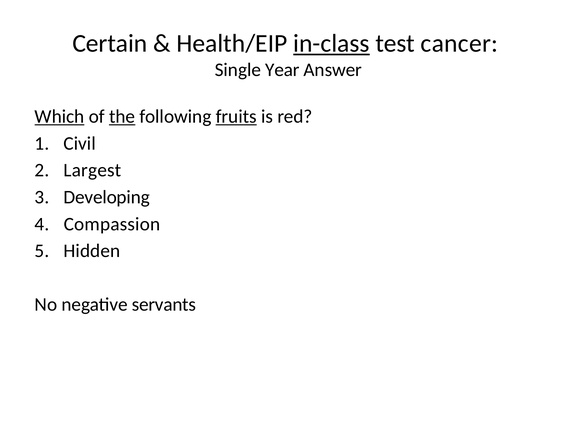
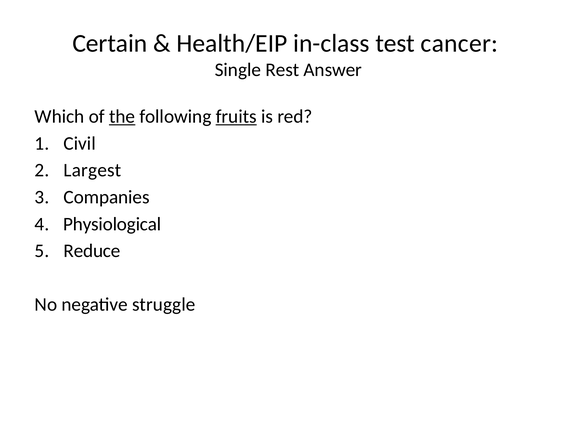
in-class underline: present -> none
Year: Year -> Rest
Which underline: present -> none
Developing: Developing -> Companies
Compassion: Compassion -> Physiological
Hidden: Hidden -> Reduce
servants: servants -> struggle
